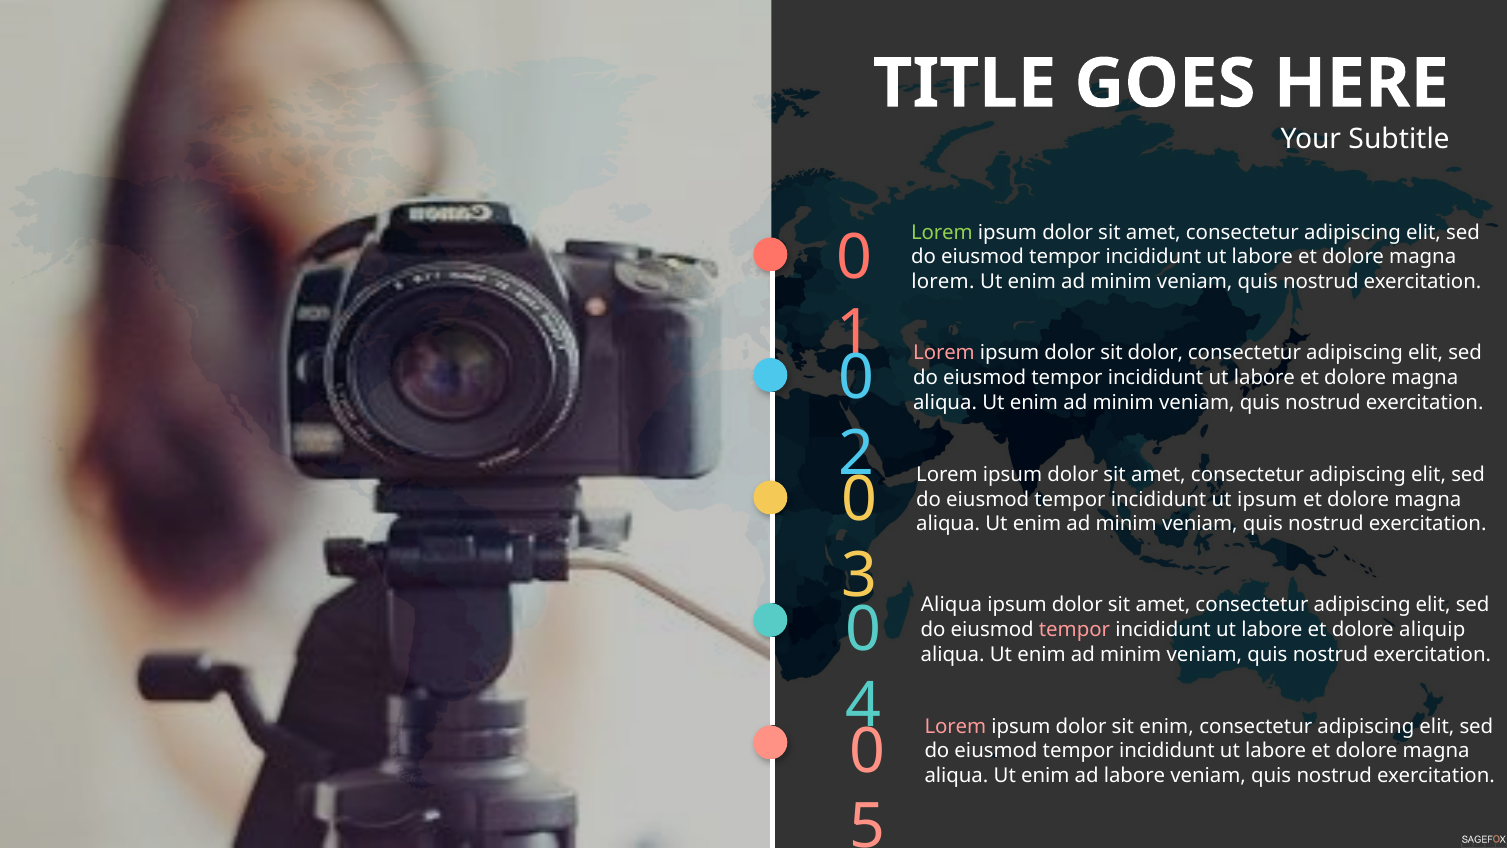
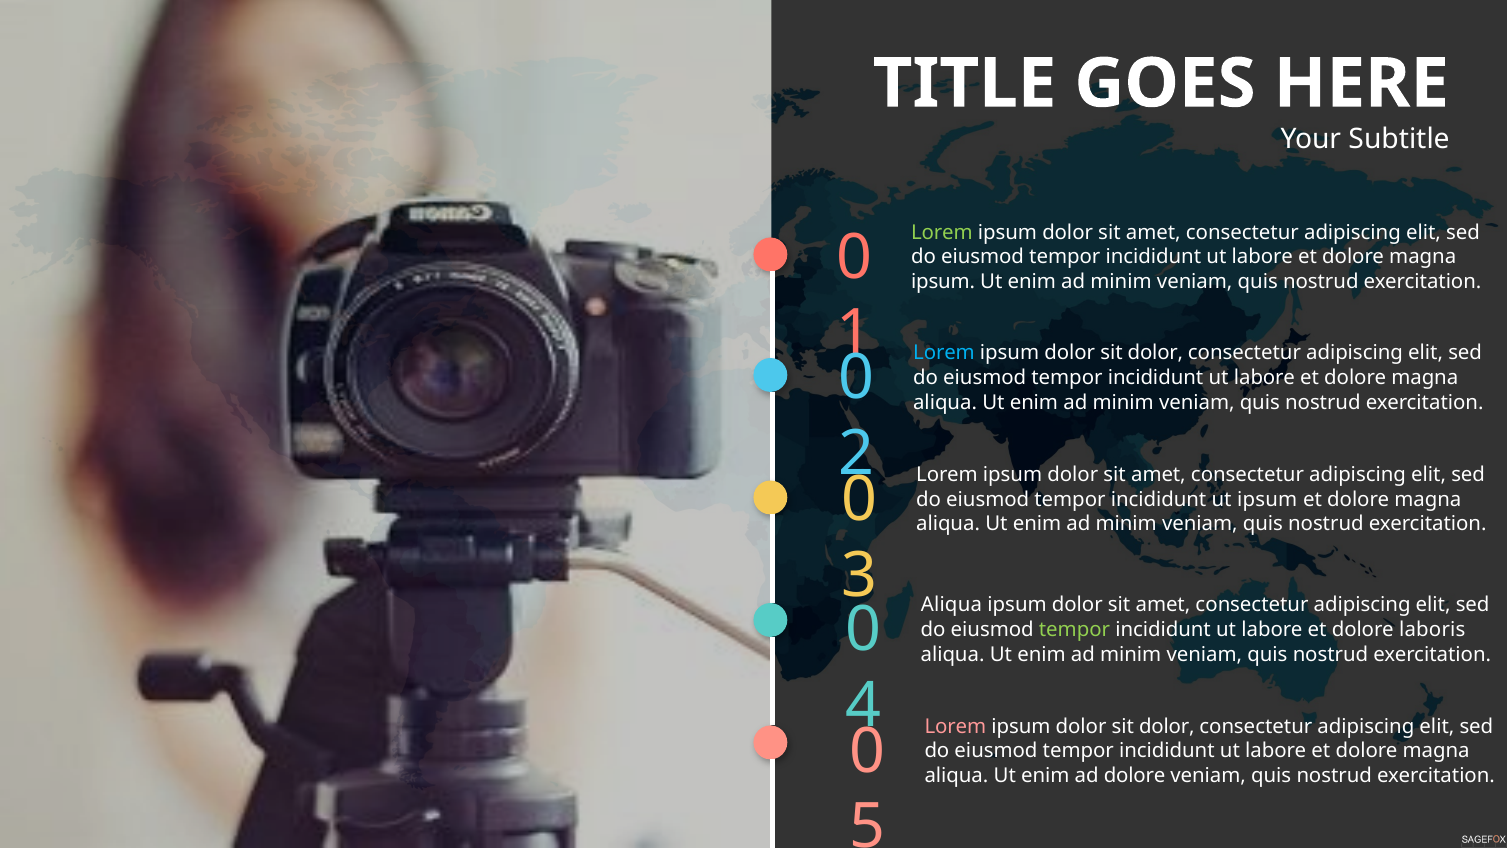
lorem at (943, 282): lorem -> ipsum
Lorem at (944, 353) colour: pink -> light blue
tempor at (1074, 630) colour: pink -> light green
aliquip: aliquip -> laboris
enim at (1167, 726): enim -> dolor
ad labore: labore -> dolore
